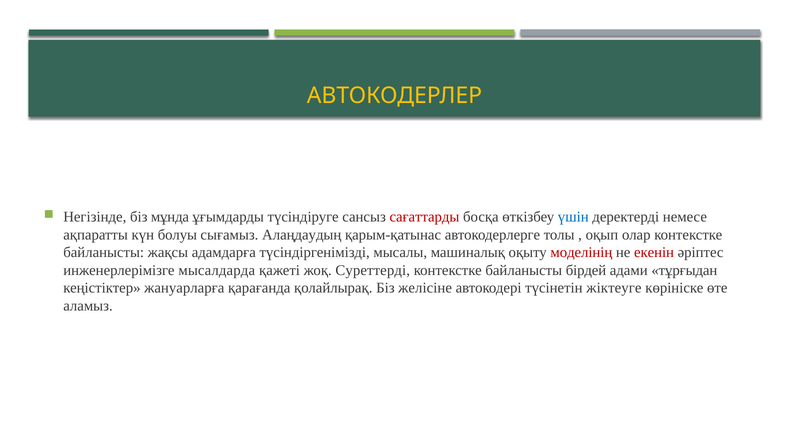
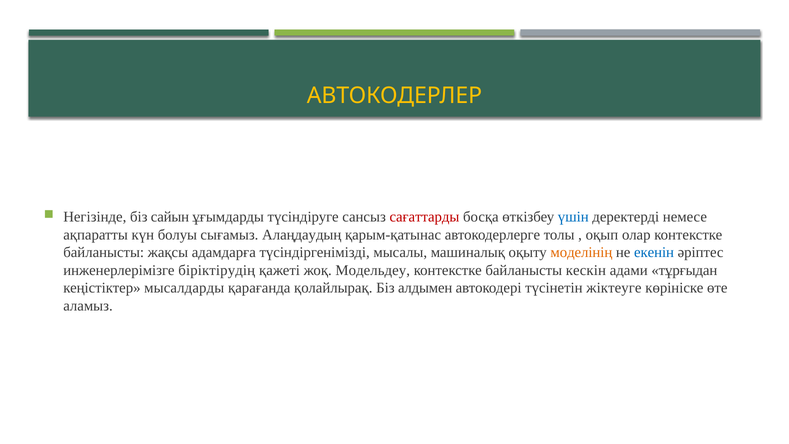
мұнда: мұнда -> сайын
моделінің colour: red -> orange
екенін colour: red -> blue
мысалдарда: мысалдарда -> біріктірудің
Суреттерді: Суреттерді -> Модельдеу
бірдей: бірдей -> кескін
жануарларға: жануарларға -> мысалдарды
желісіне: желісіне -> алдымен
